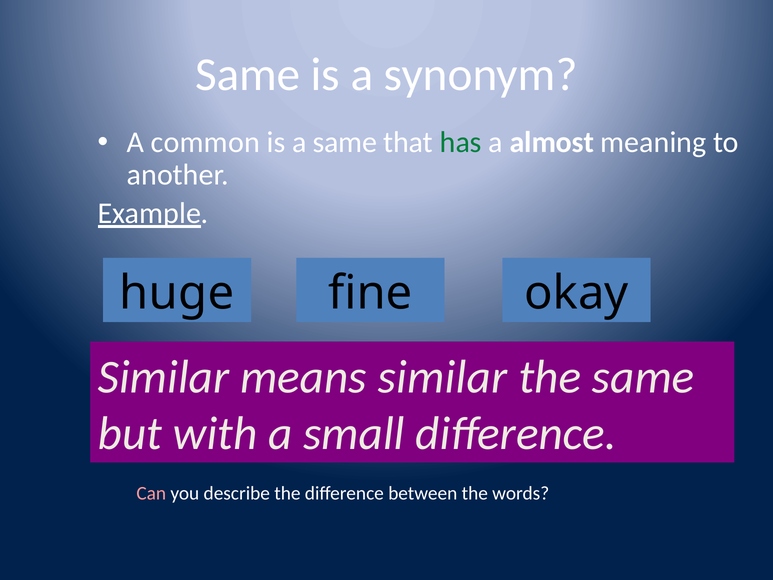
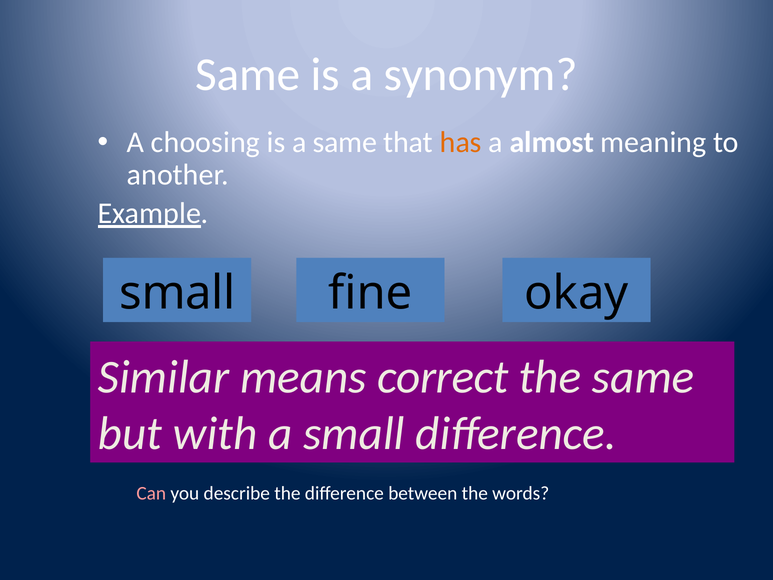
common: common -> choosing
has colour: green -> orange
huge at (177, 293): huge -> small
means similar: similar -> correct
